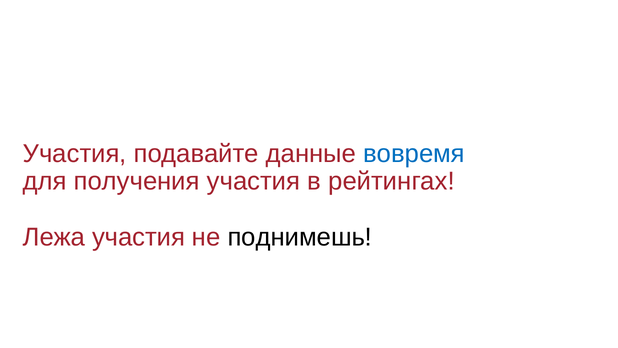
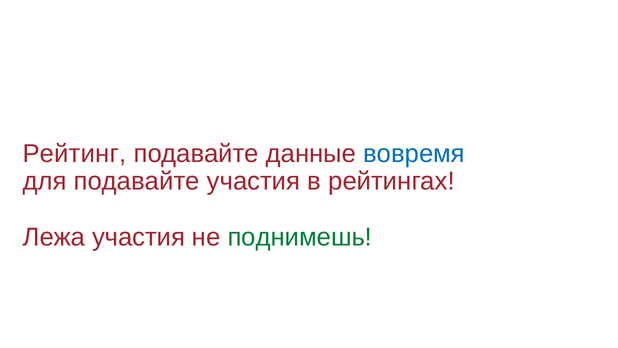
Участия at (75, 153): Участия -> Рейтинг
для получения: получения -> подавайте
поднимешь colour: black -> green
